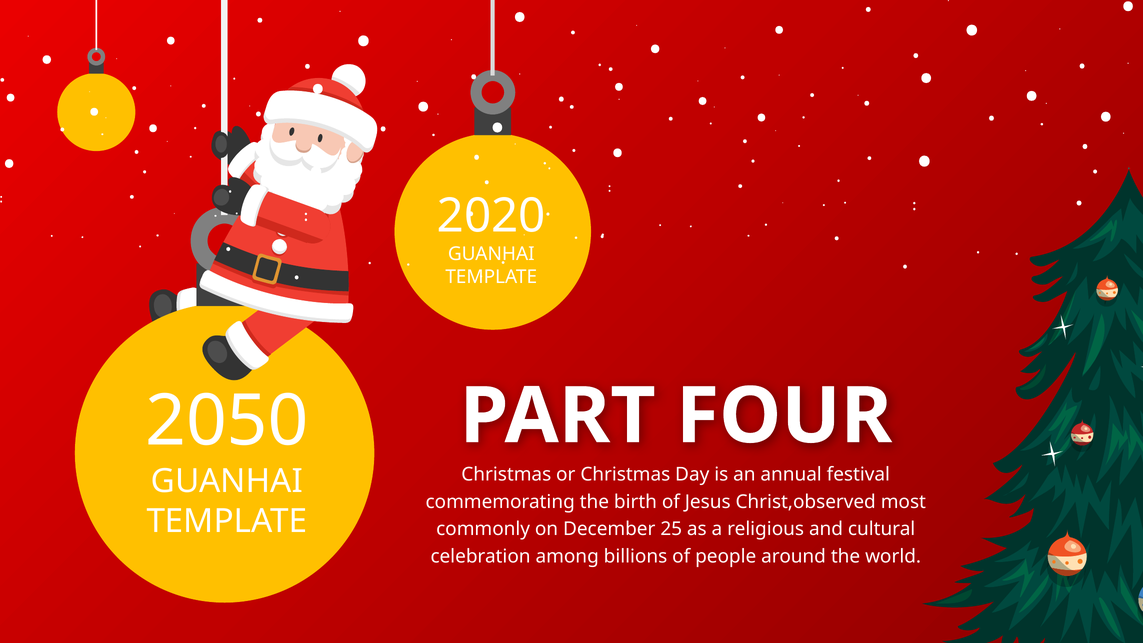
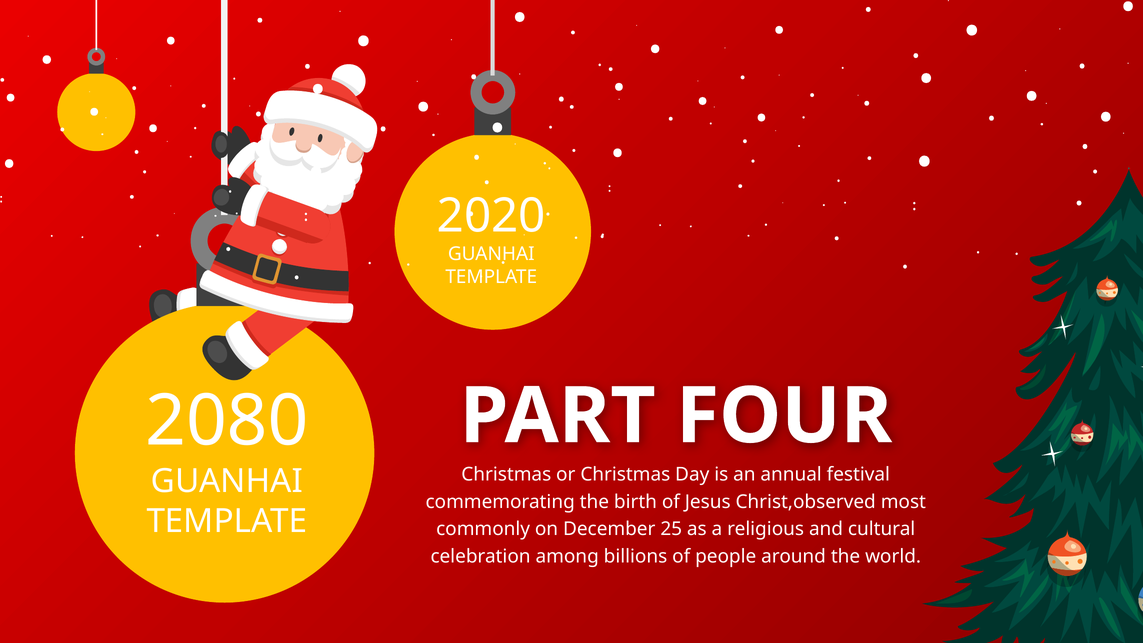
2050: 2050 -> 2080
